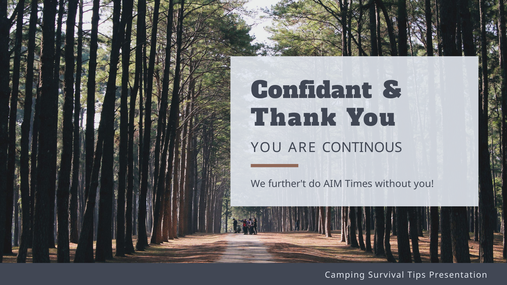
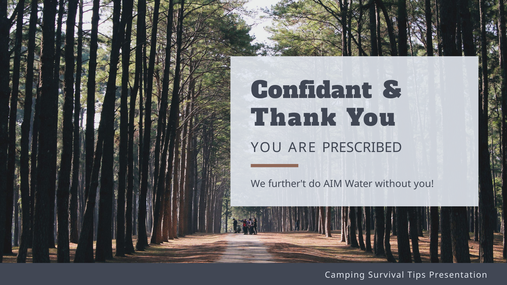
CONTINOUS: CONTINOUS -> PRESCRIBED
Times: Times -> Water
